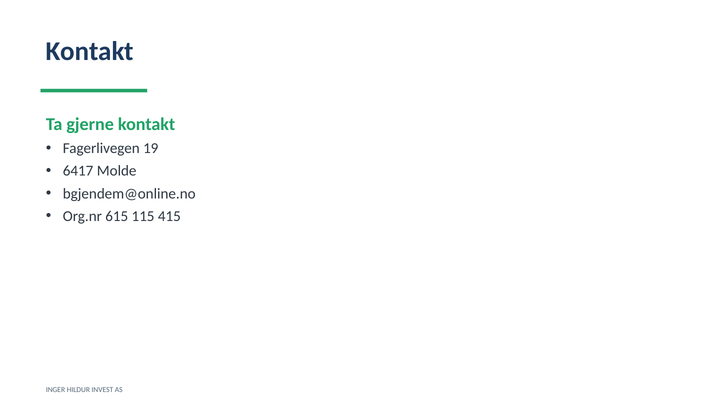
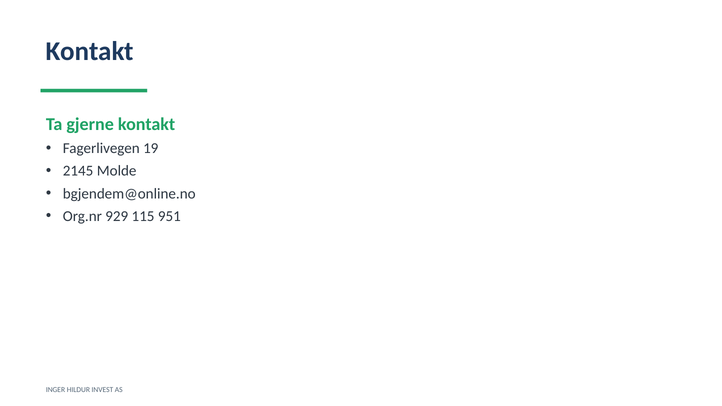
6417: 6417 -> 2145
615: 615 -> 929
415: 415 -> 951
